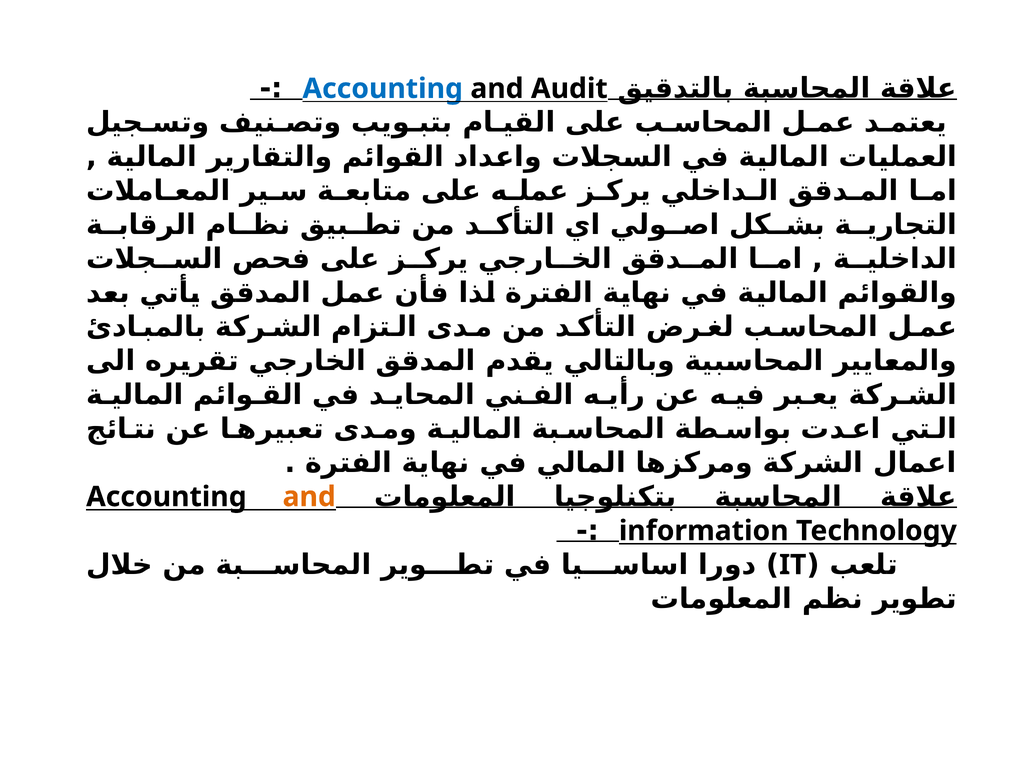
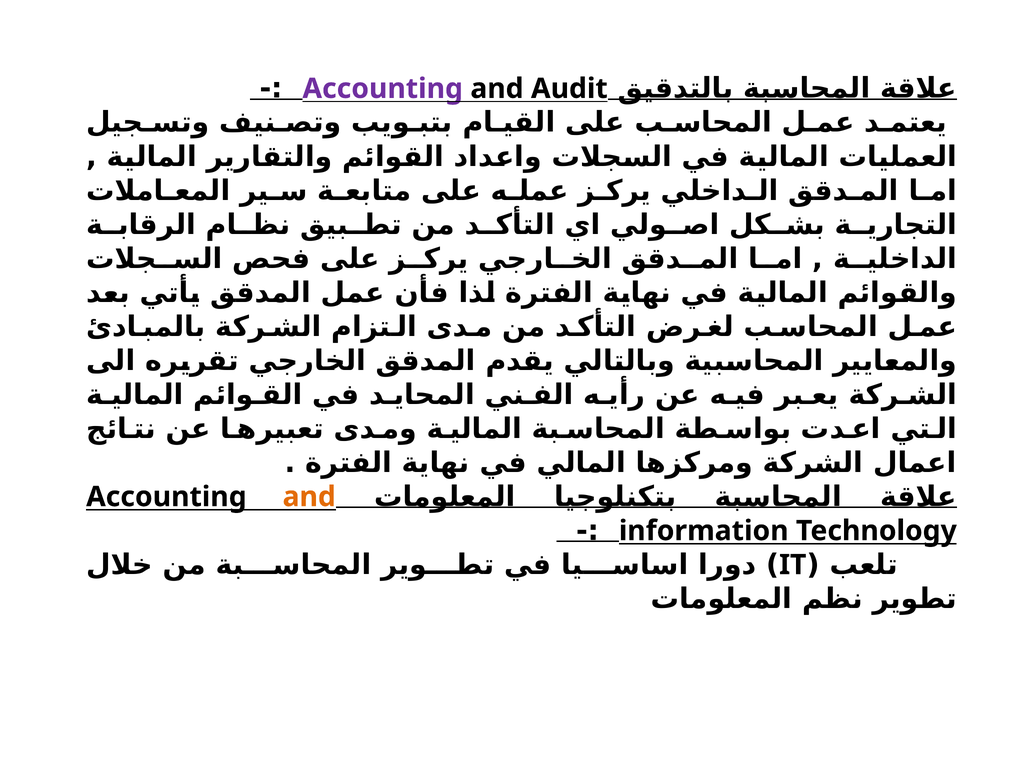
Accounting at (383, 89) colour: blue -> purple
